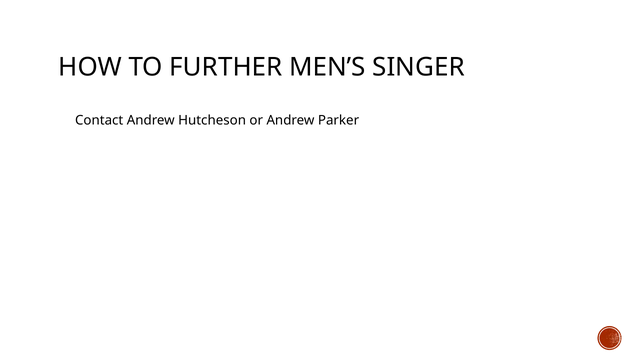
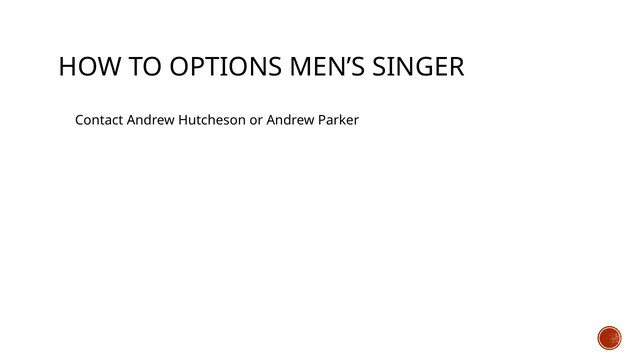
FURTHER: FURTHER -> OPTIONS
